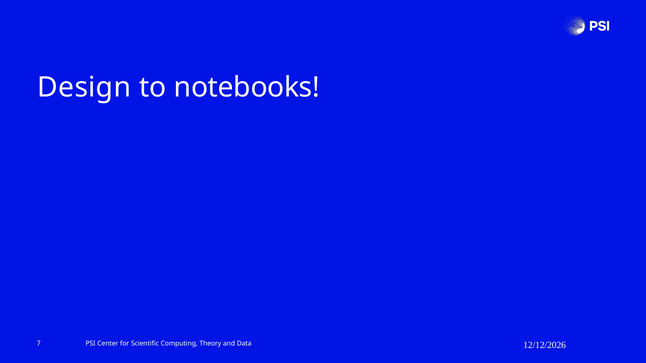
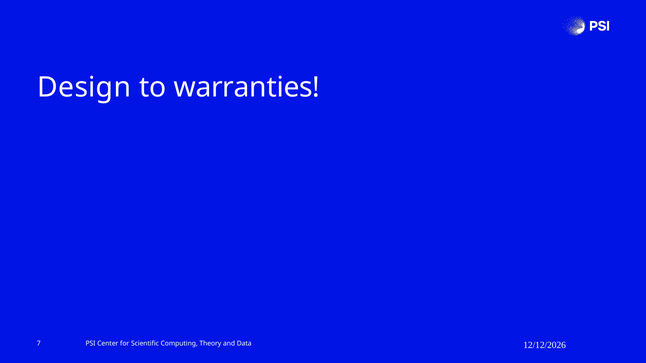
notebooks: notebooks -> warranties
